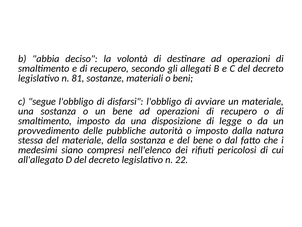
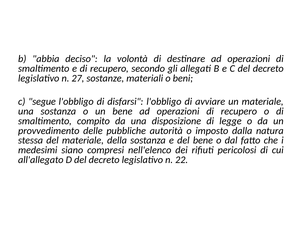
81: 81 -> 27
smaltimento imposto: imposto -> compito
